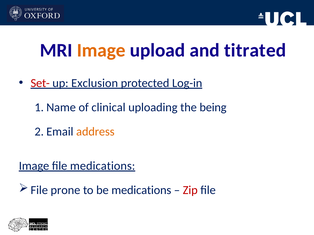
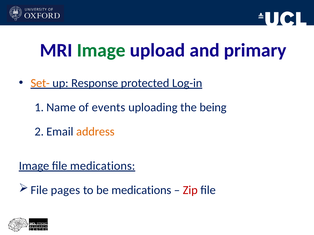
Image at (101, 50) colour: orange -> green
titrated: titrated -> primary
Set- colour: red -> orange
Exclusion: Exclusion -> Response
clinical: clinical -> events
prone: prone -> pages
